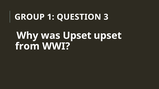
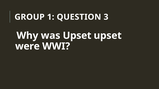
from: from -> were
